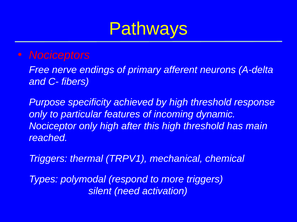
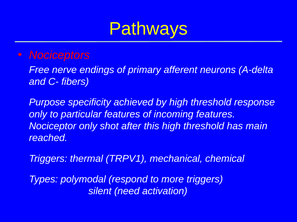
incoming dynamic: dynamic -> features
only high: high -> shot
